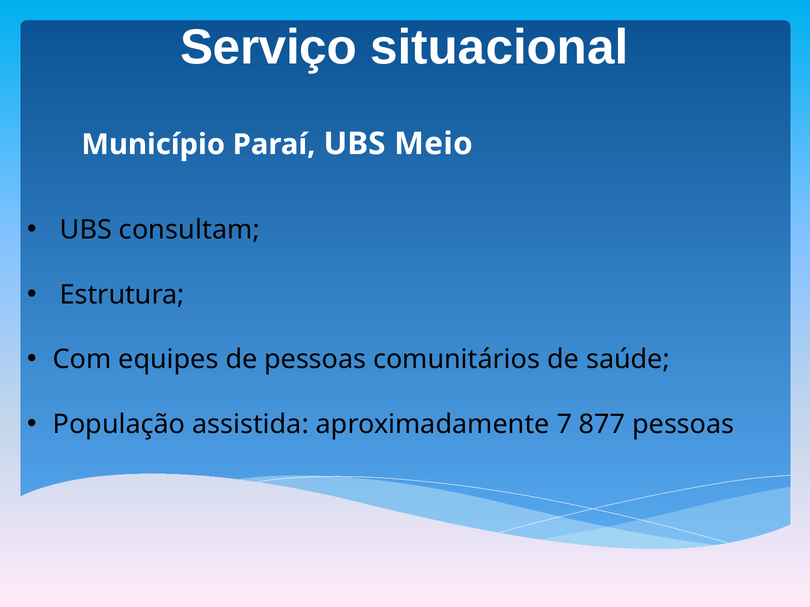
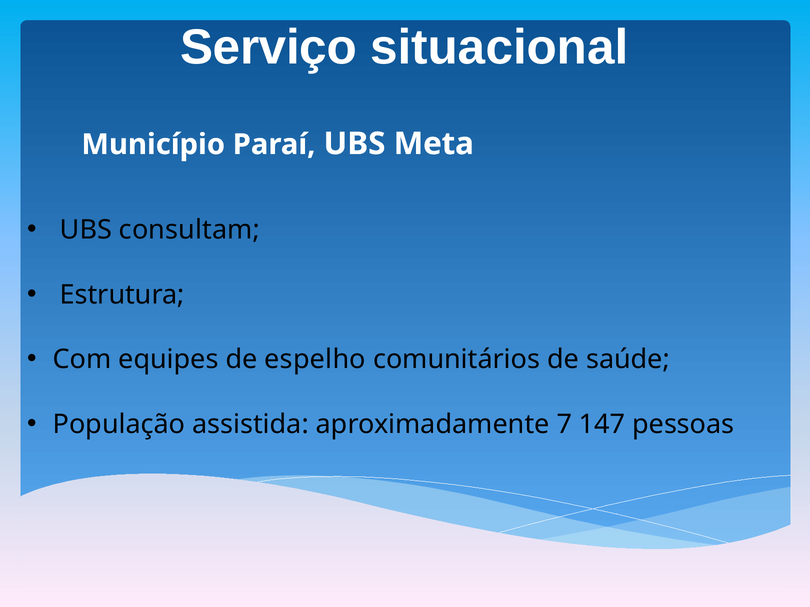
Meio: Meio -> Meta
de pessoas: pessoas -> espelho
877: 877 -> 147
